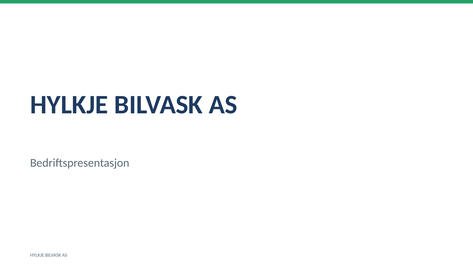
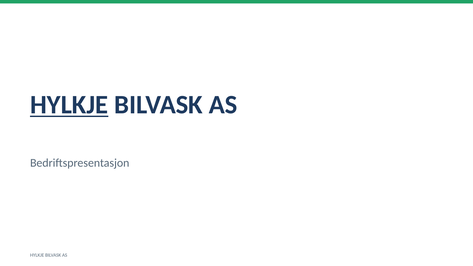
HYLKJE at (69, 105) underline: none -> present
